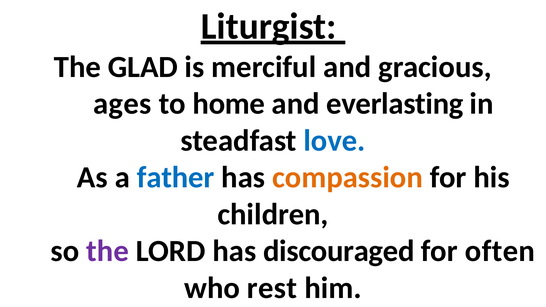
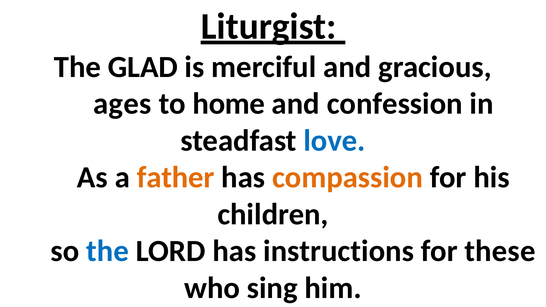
everlasting: everlasting -> confession
father colour: blue -> orange
the at (108, 251) colour: purple -> blue
discouraged: discouraged -> instructions
often: often -> these
rest: rest -> sing
